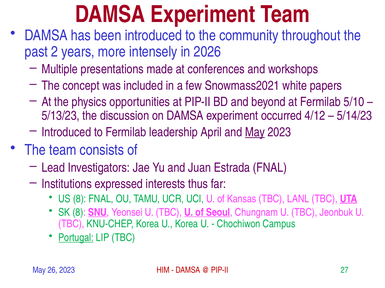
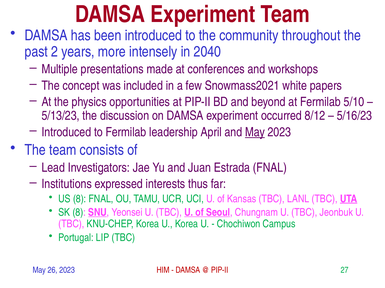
2026: 2026 -> 2040
4/12: 4/12 -> 8/12
5/14/23: 5/14/23 -> 5/16/23
Portugal underline: present -> none
